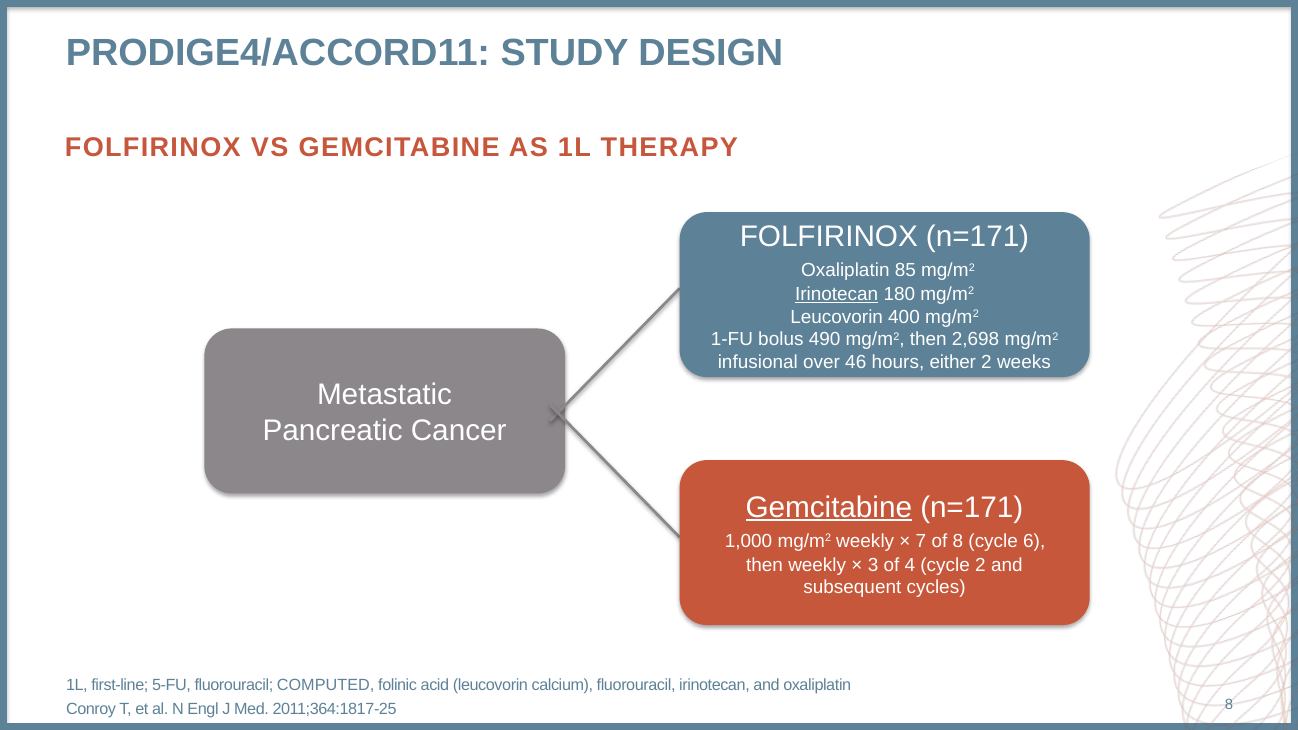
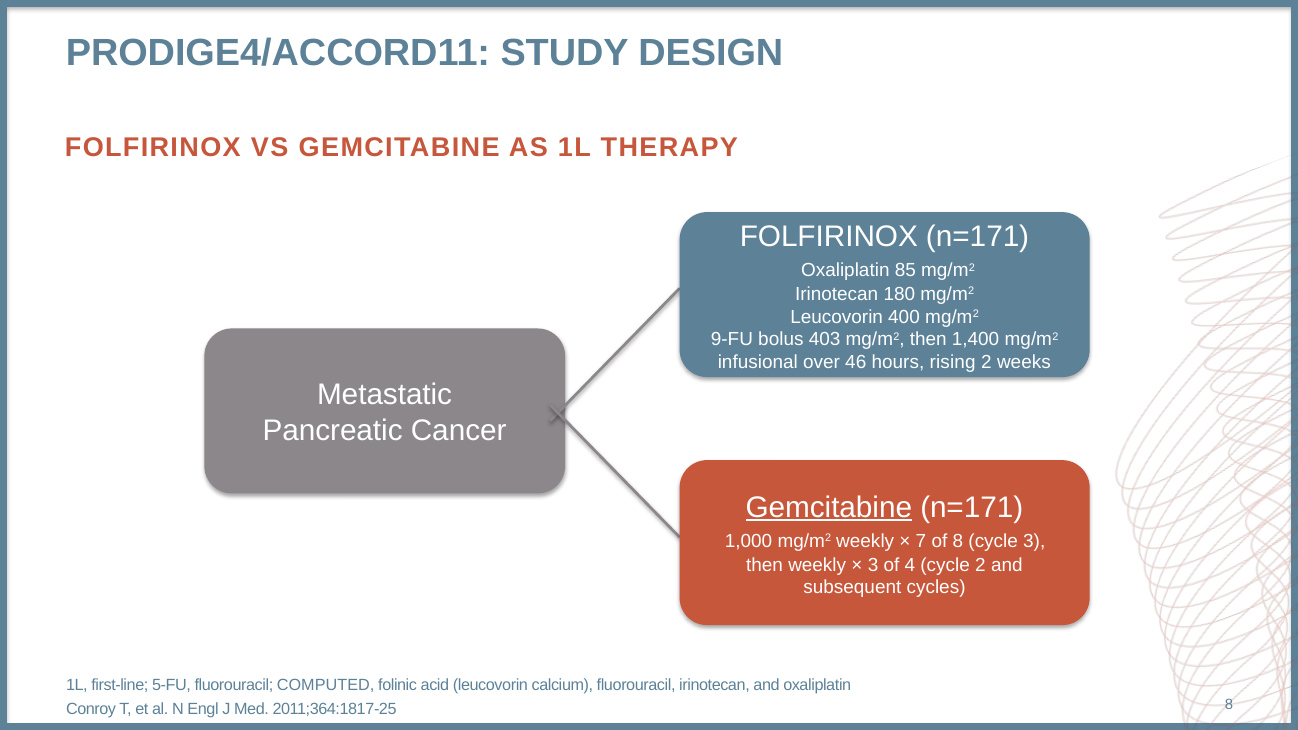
Irinotecan at (837, 294) underline: present -> none
1-FU: 1-FU -> 9-FU
490: 490 -> 403
2,698: 2,698 -> 1,400
either: either -> rising
cycle 6: 6 -> 3
